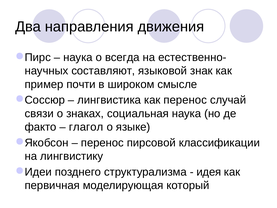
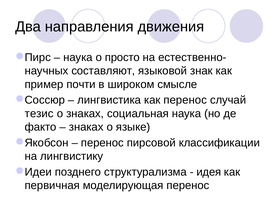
всегда: всегда -> просто
связи: связи -> тезис
глагол at (86, 127): глагол -> знаках
моделирующая который: который -> перенос
